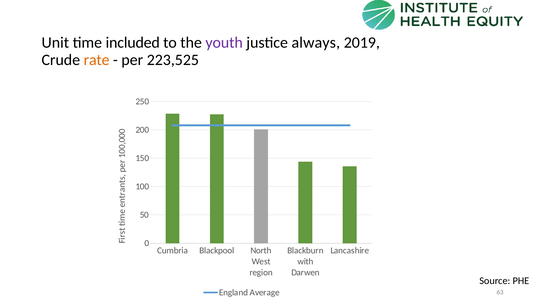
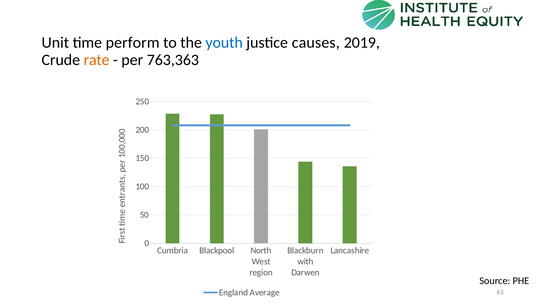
included: included -> perform
youth colour: purple -> blue
always: always -> causes
223,525: 223,525 -> 763,363
